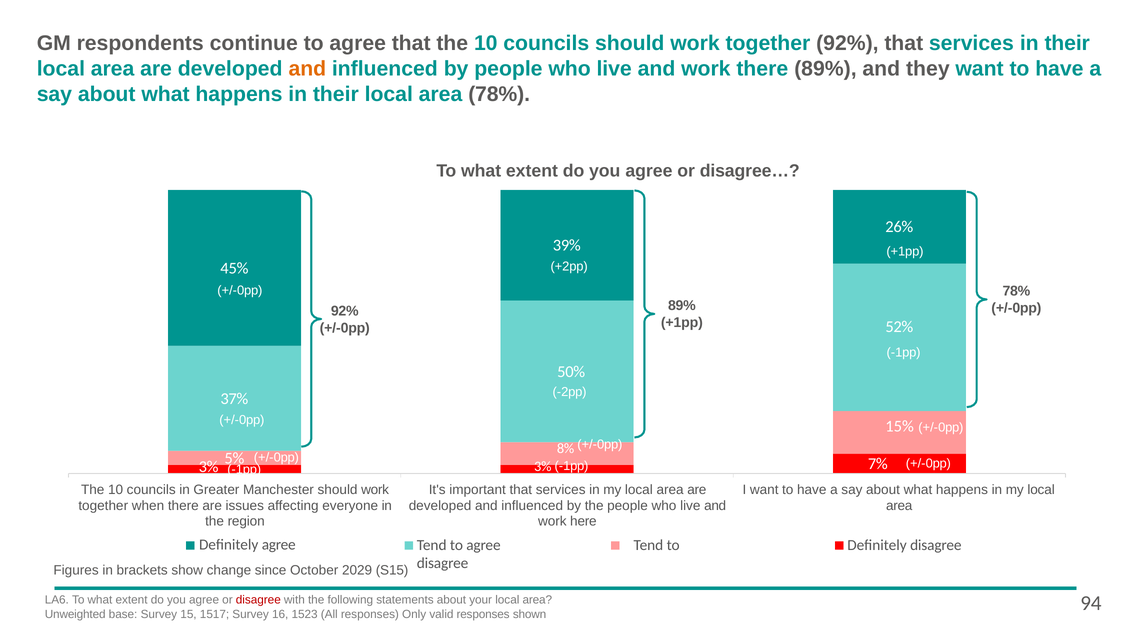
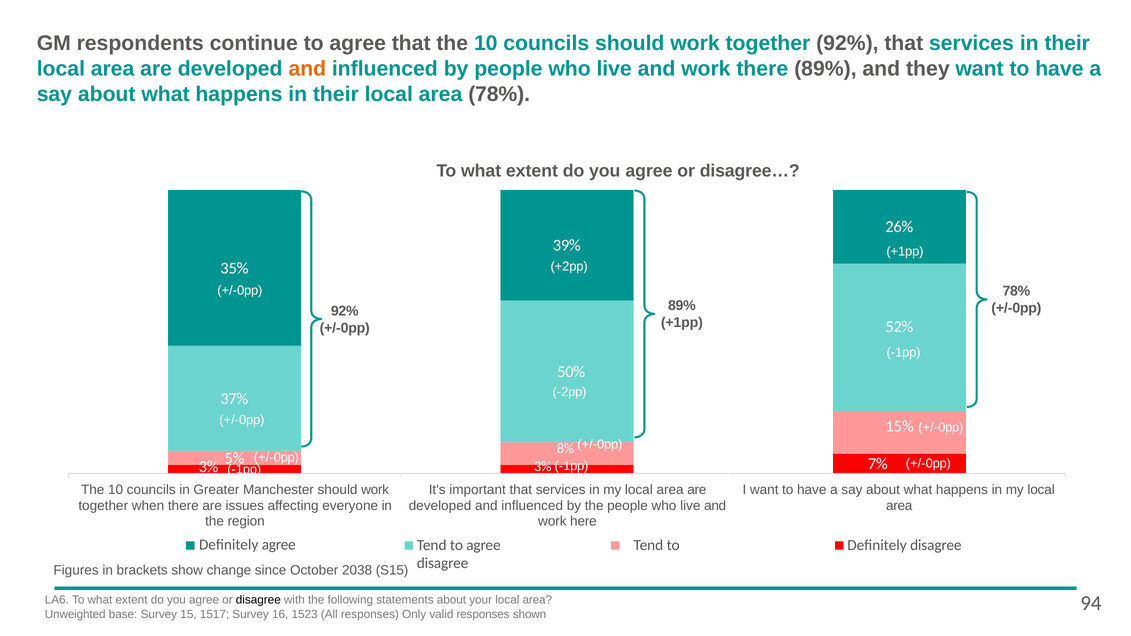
45%: 45% -> 35%
2029: 2029 -> 2038
disagree at (258, 600) colour: red -> black
